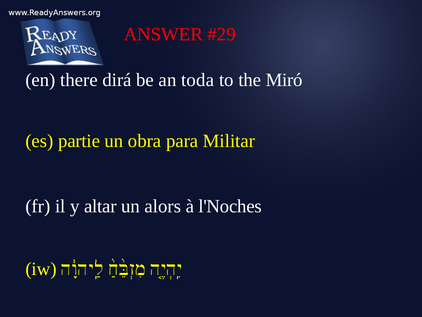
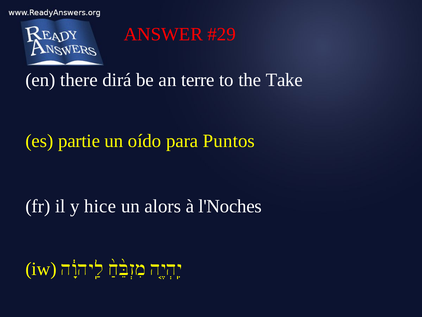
toda: toda -> terre
Miró: Miró -> Take
obra: obra -> oído
Militar: Militar -> Puntos
altar: altar -> hice
